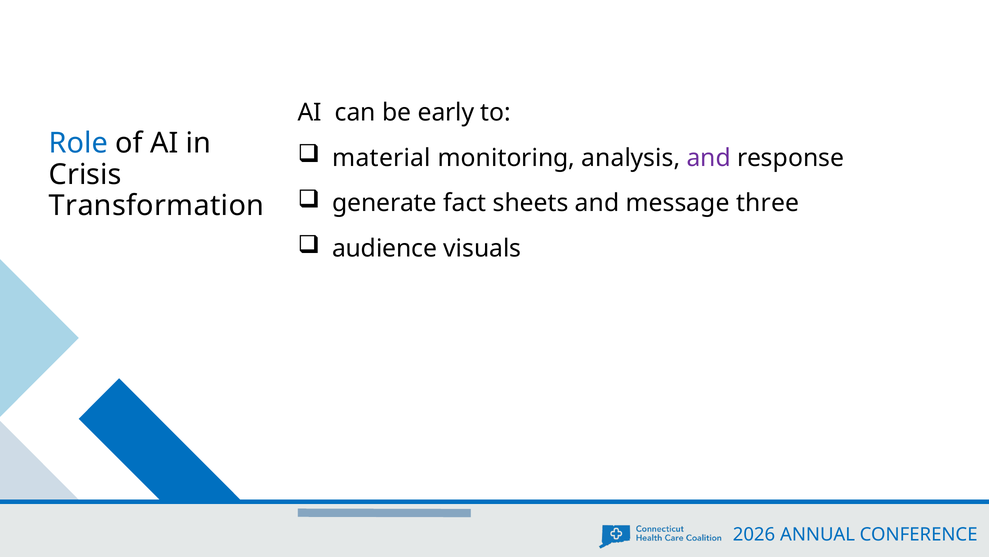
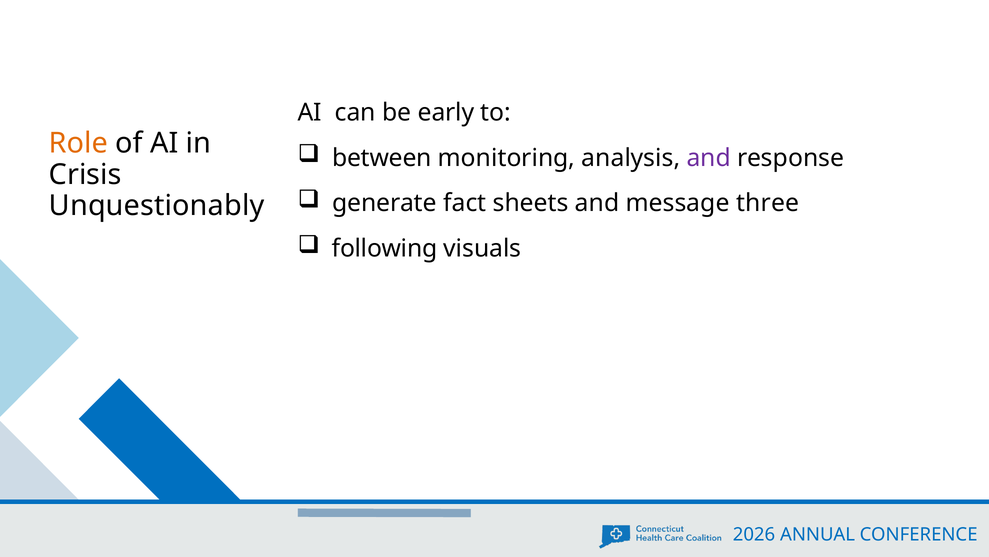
Role colour: blue -> orange
material: material -> between
Transformation: Transformation -> Unquestionably
audience: audience -> following
